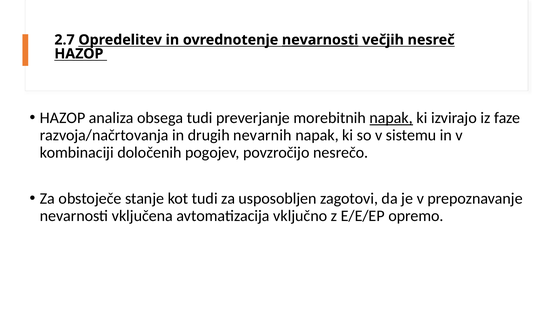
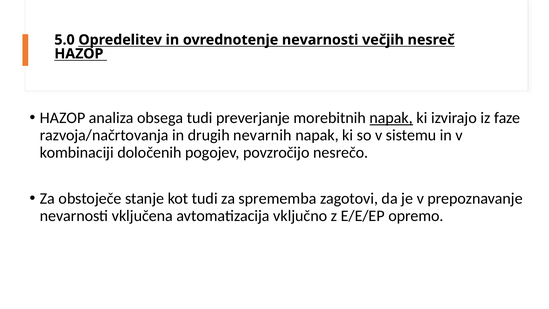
2.7: 2.7 -> 5.0
nevarnosti at (320, 40) underline: present -> none
usposobljen: usposobljen -> sprememba
